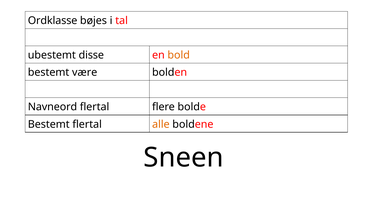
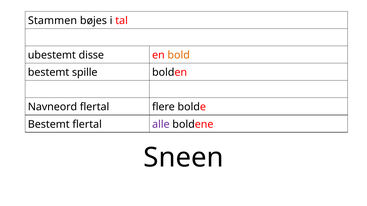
Ordklasse: Ordklasse -> Stammen
være: være -> spille
alle colour: orange -> purple
